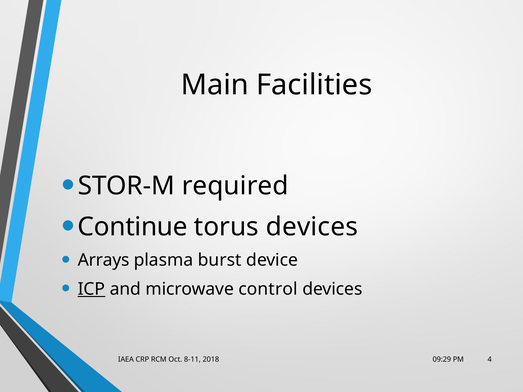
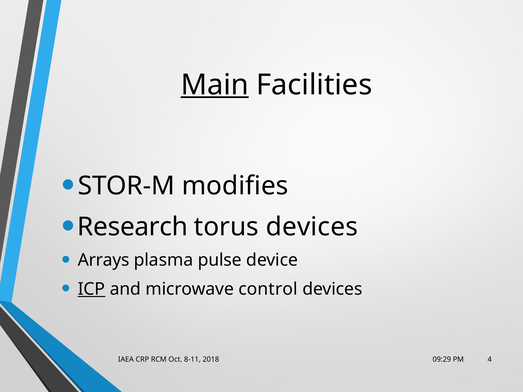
Main underline: none -> present
required: required -> modifies
Continue: Continue -> Research
burst: burst -> pulse
